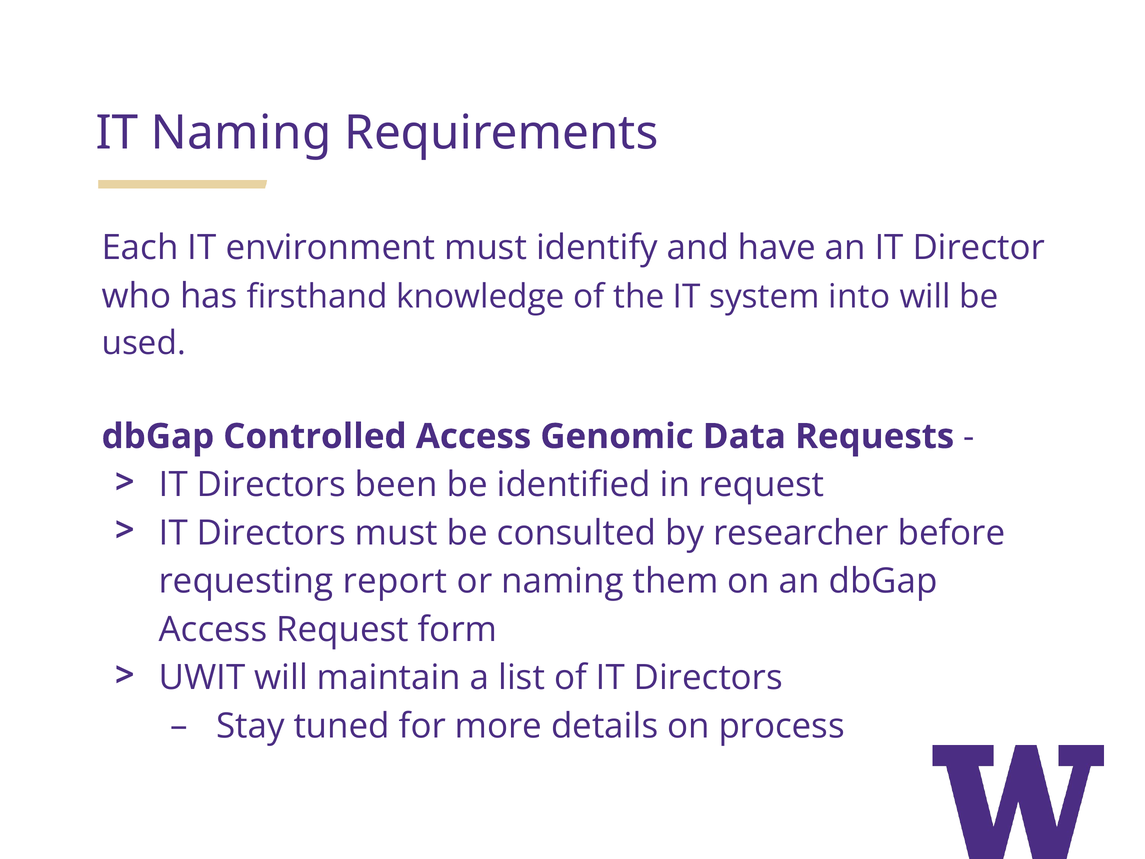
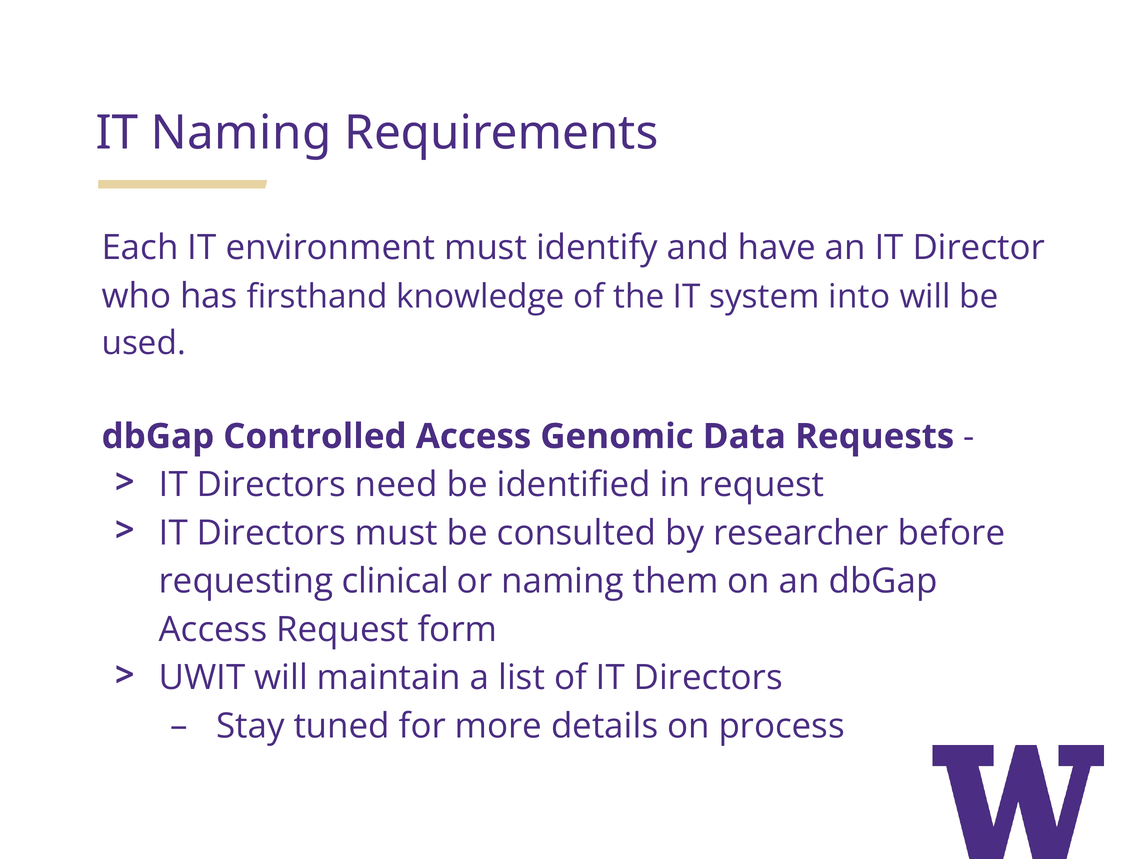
been: been -> need
report: report -> clinical
